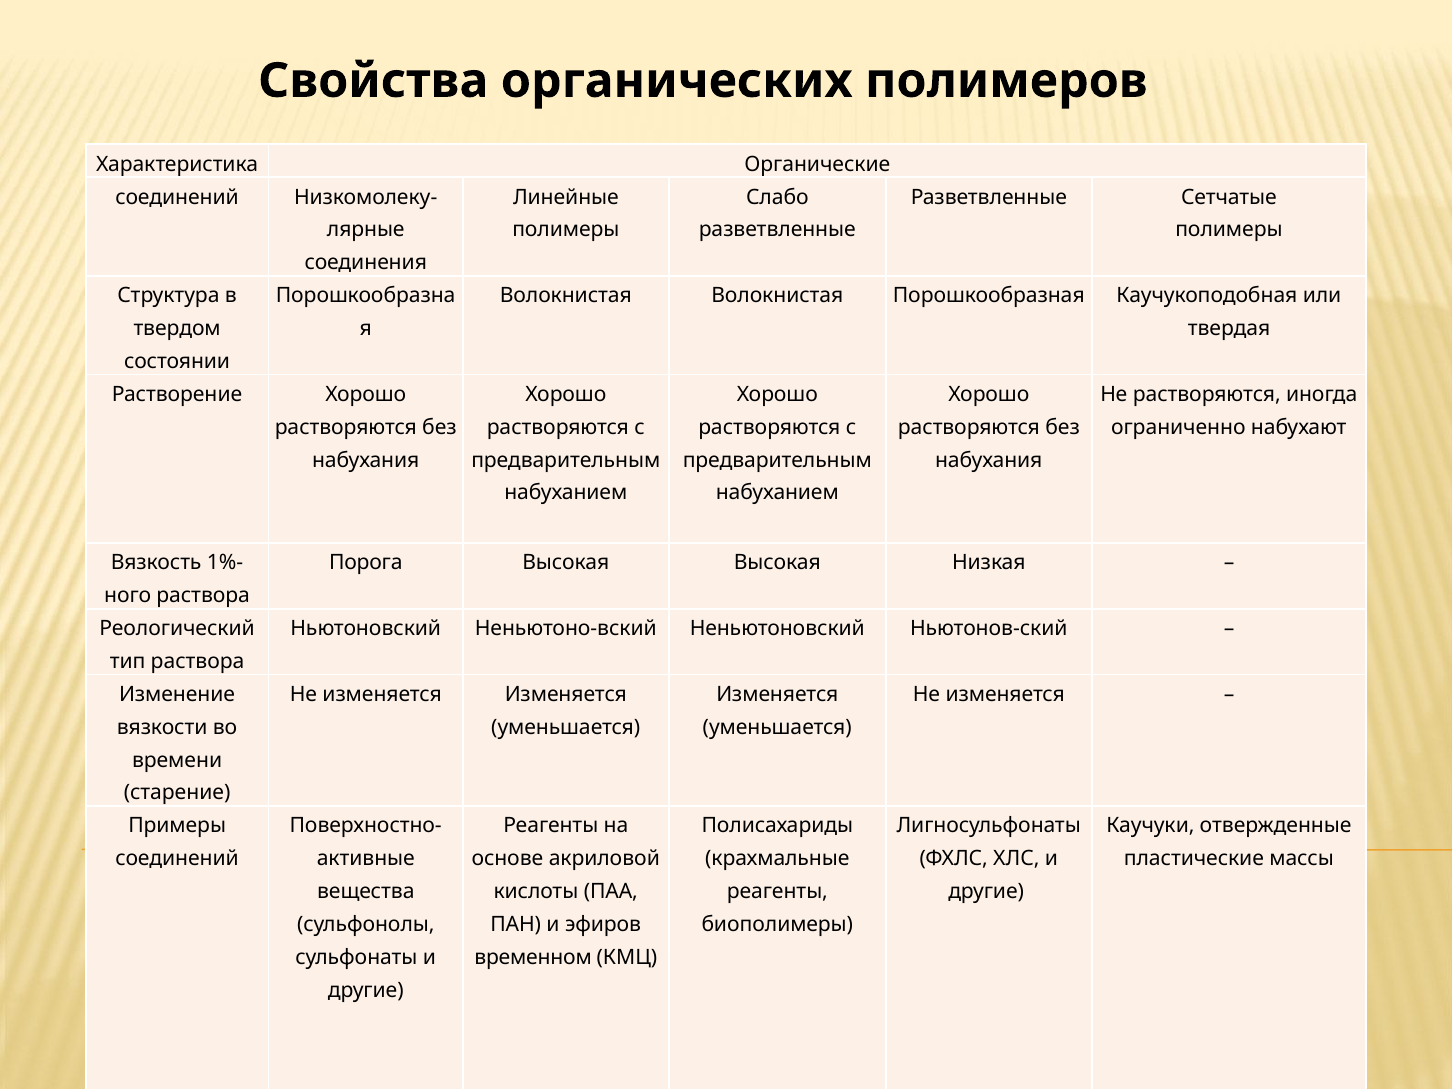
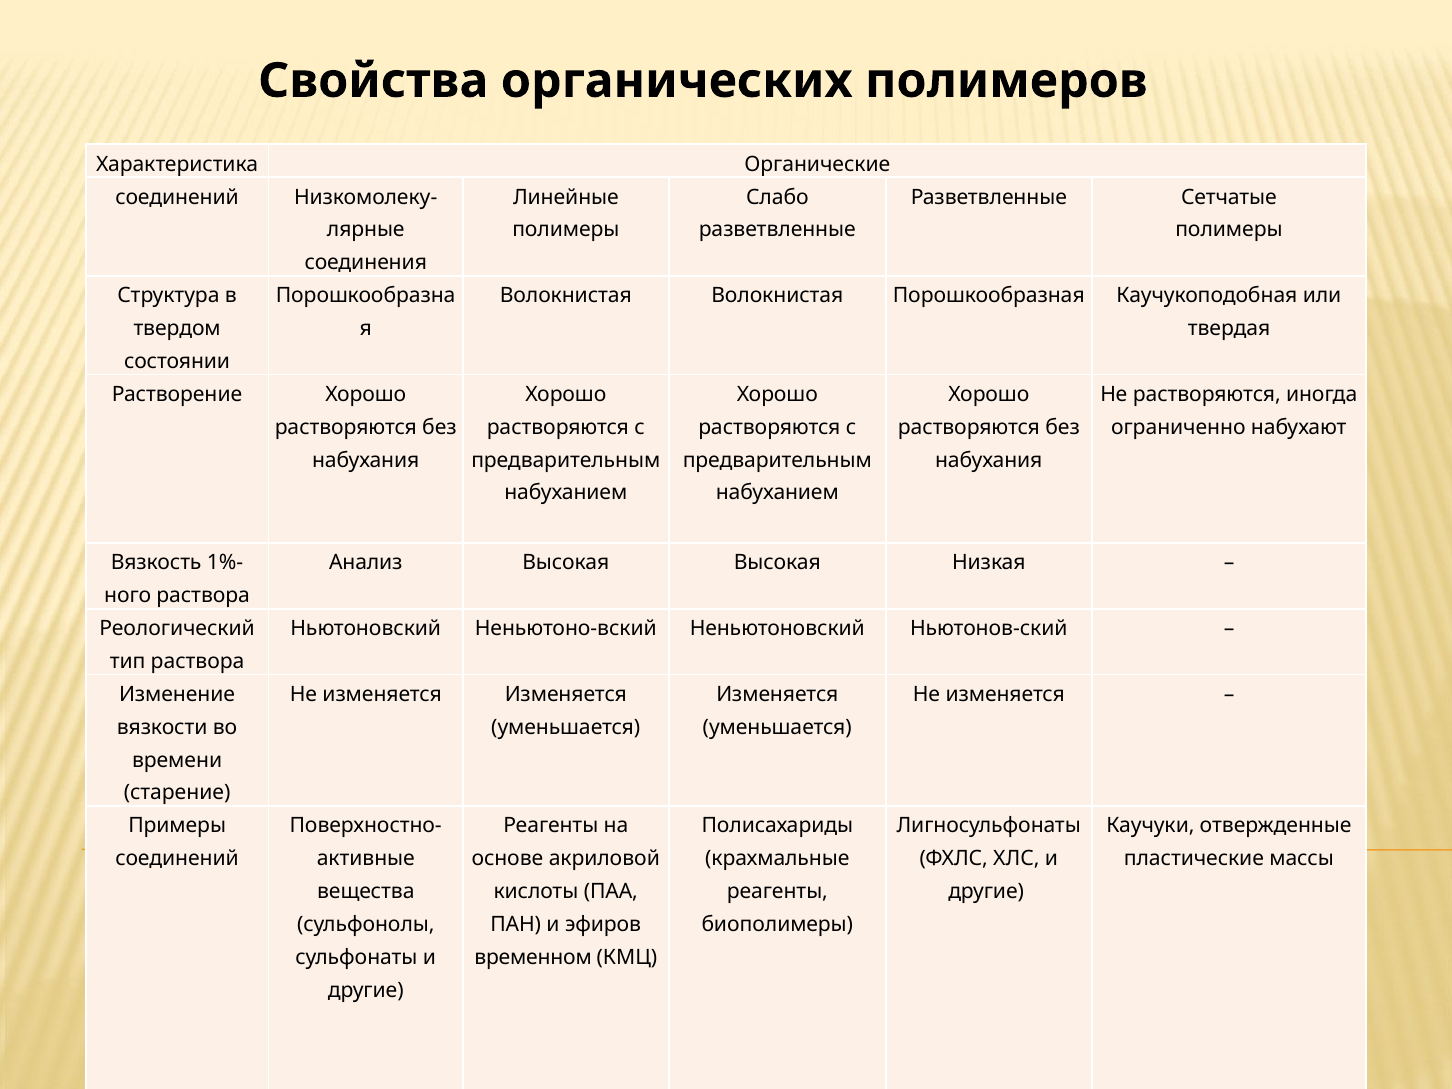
Порога: Порога -> Анализ
